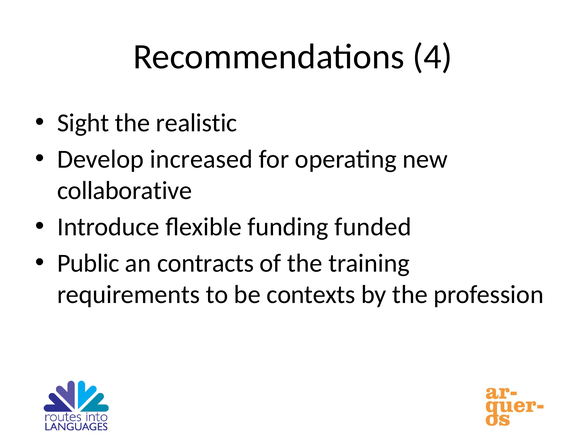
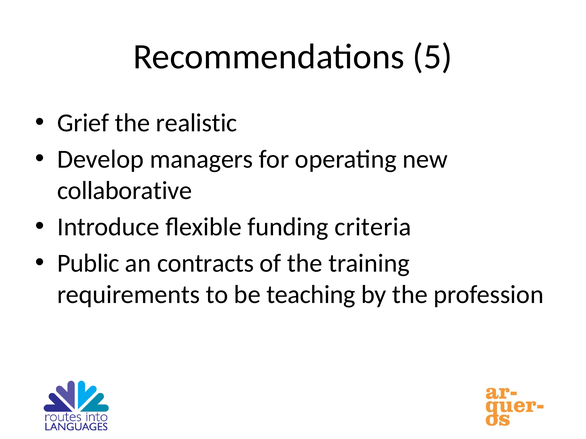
4: 4 -> 5
Sight: Sight -> Grief
increased: increased -> managers
funded: funded -> criteria
contexts: contexts -> teaching
